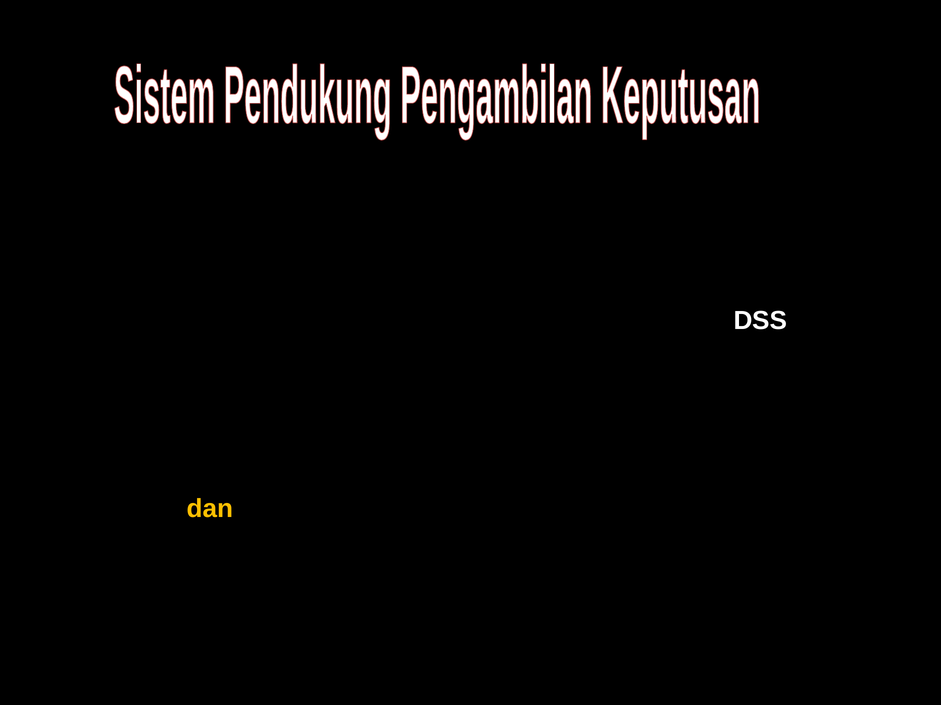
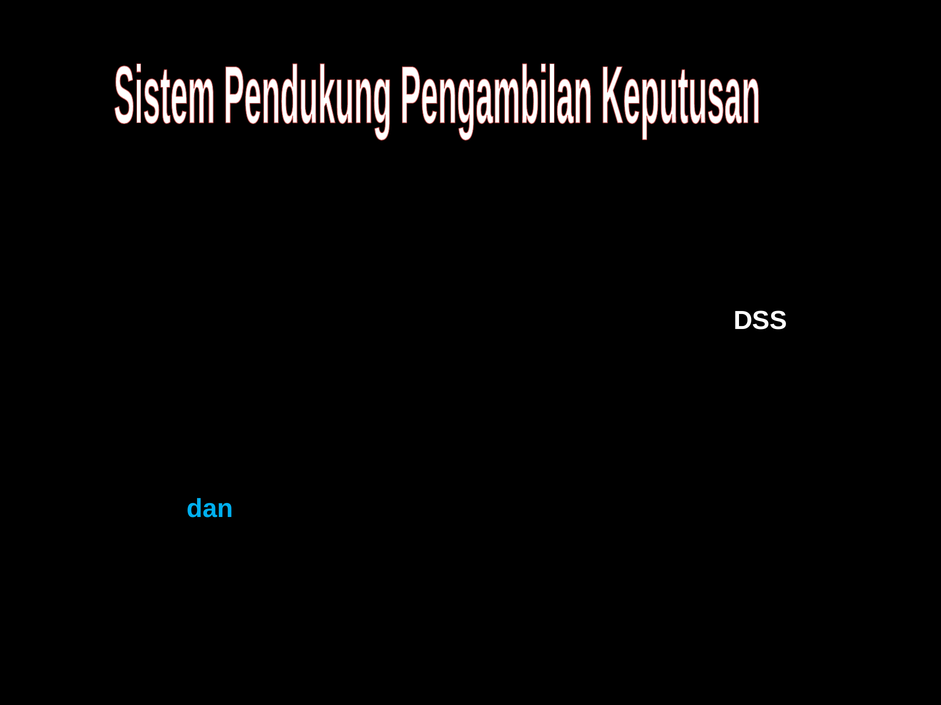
dan at (210, 509) colour: yellow -> light blue
